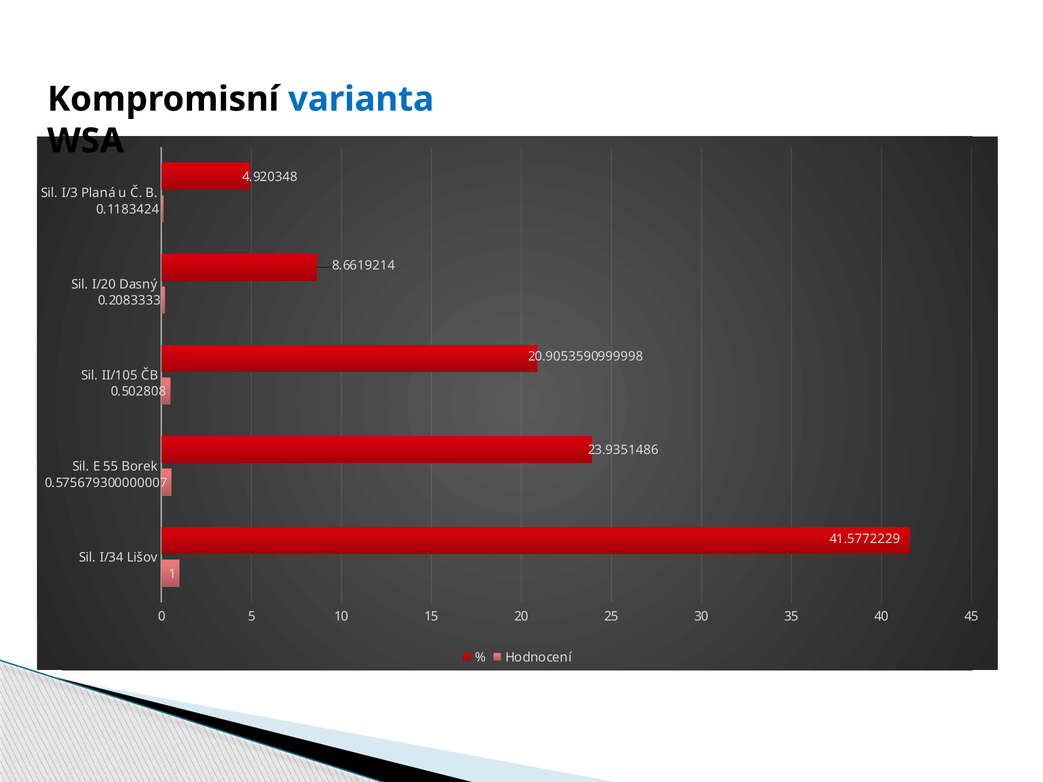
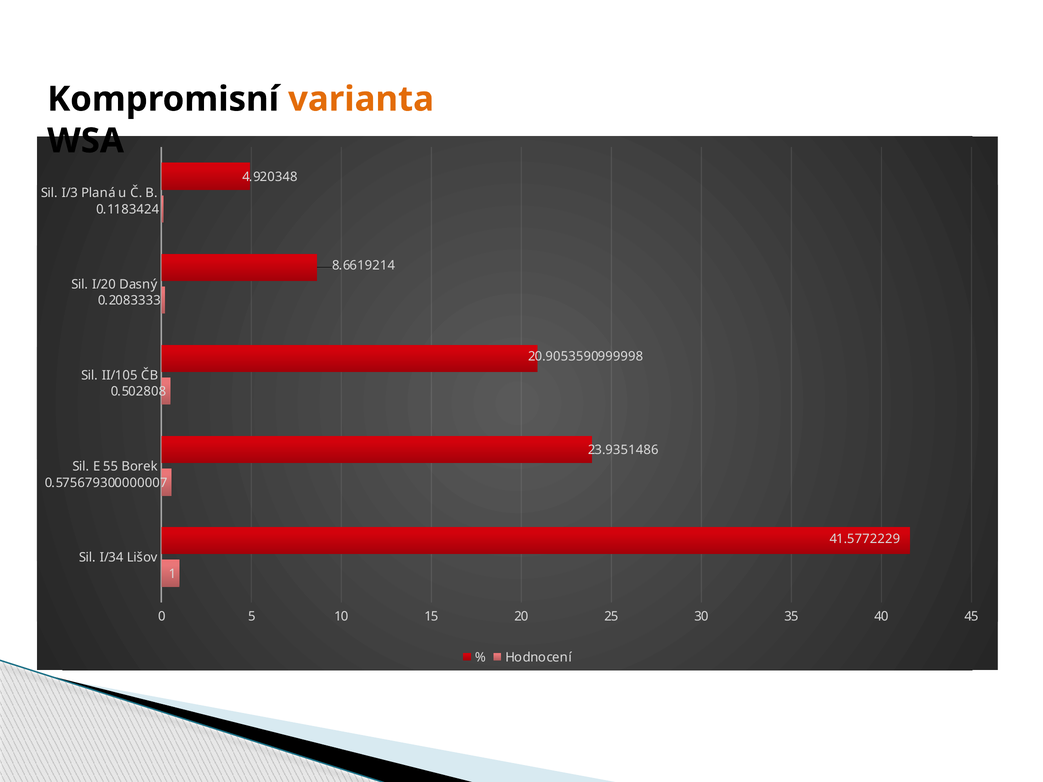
varianta colour: blue -> orange
